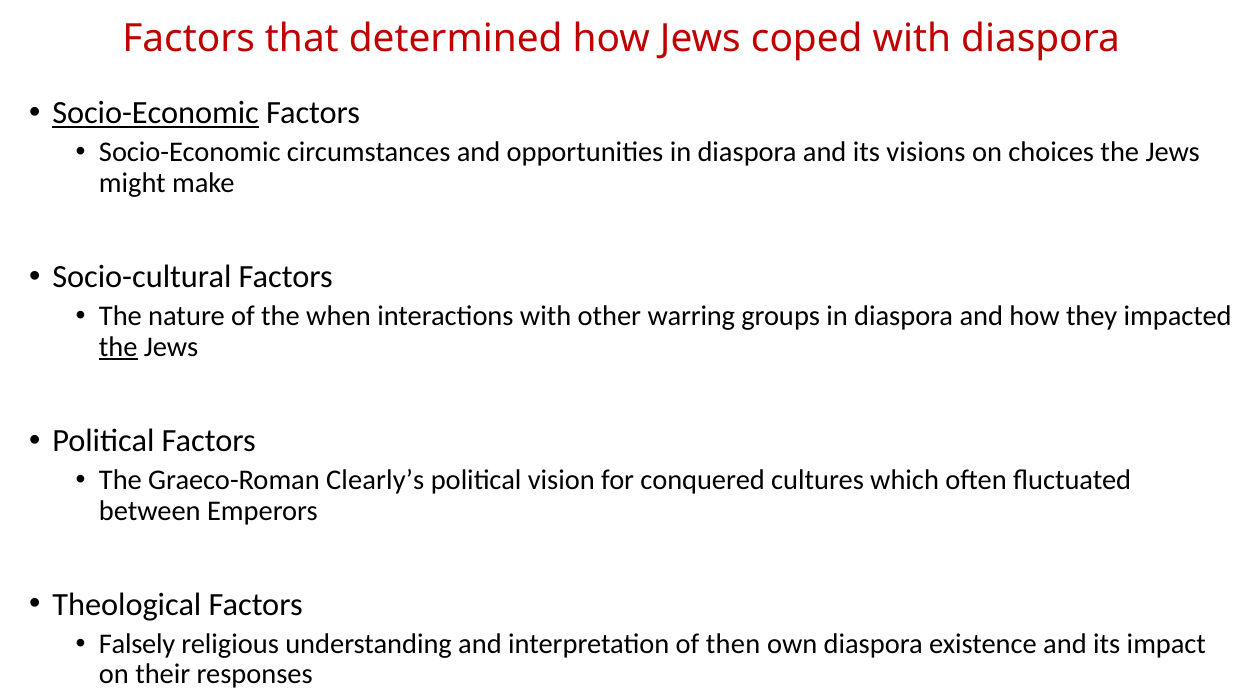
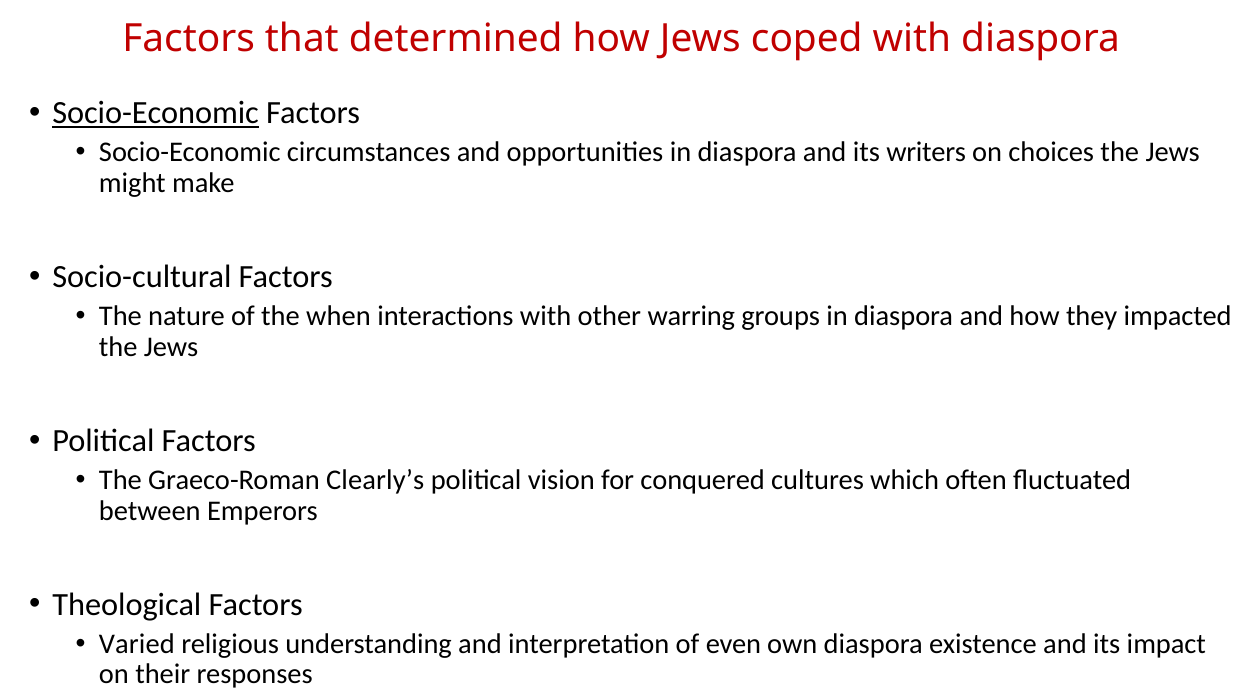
visions: visions -> writers
the at (118, 347) underline: present -> none
Falsely: Falsely -> Varied
then: then -> even
